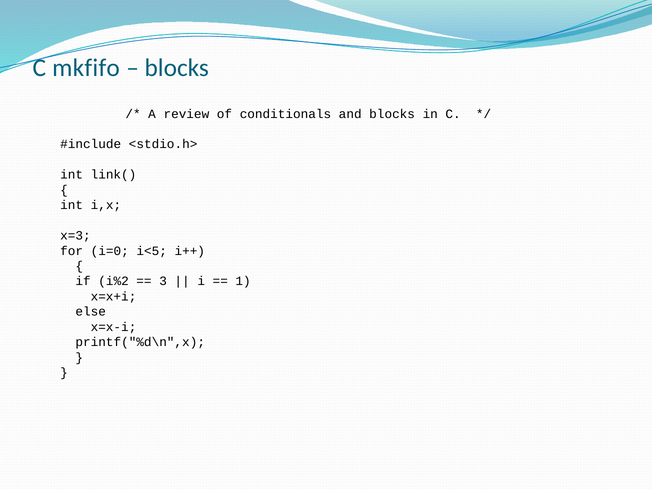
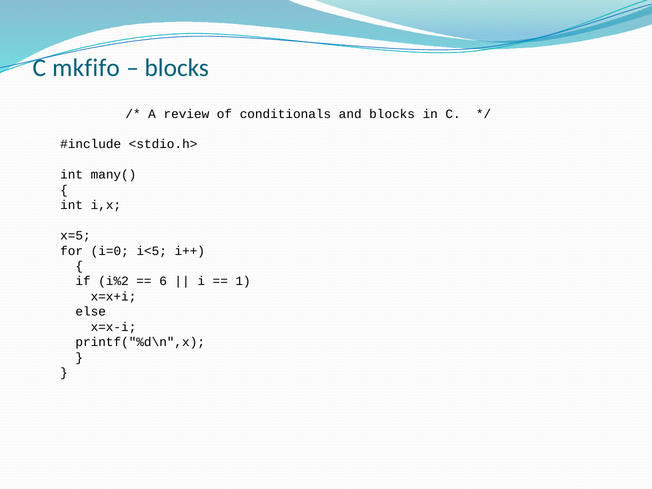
link(: link( -> many(
x=3: x=3 -> x=5
3: 3 -> 6
